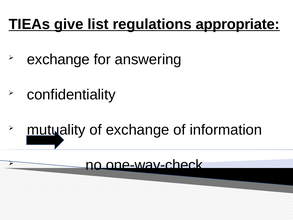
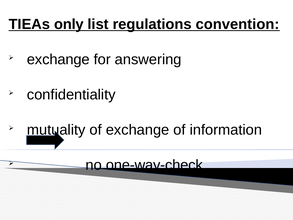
give: give -> only
appropriate: appropriate -> convention
